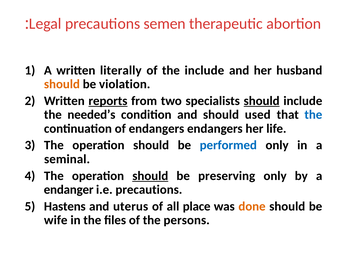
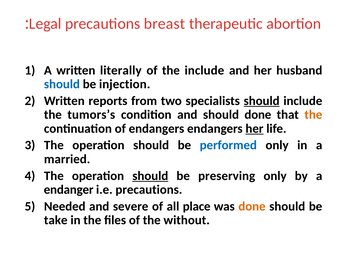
semen: semen -> breast
should at (62, 84) colour: orange -> blue
violation: violation -> injection
reports underline: present -> none
needed’s: needed’s -> tumors’s
should used: used -> done
the at (313, 115) colour: blue -> orange
her at (254, 129) underline: none -> present
seminal: seminal -> married
Hastens: Hastens -> Needed
uterus: uterus -> severe
wife: wife -> take
persons: persons -> without
